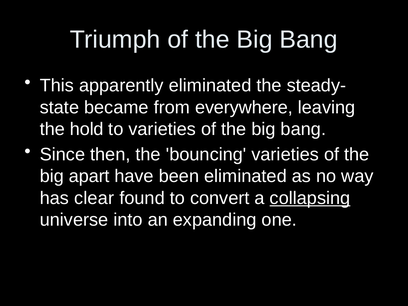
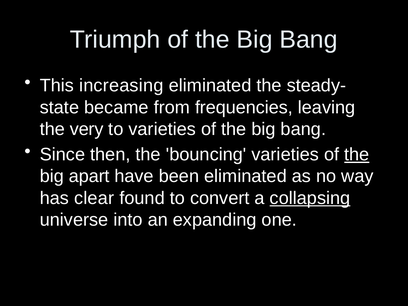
apparently: apparently -> increasing
everywhere: everywhere -> frequencies
hold: hold -> very
the at (357, 155) underline: none -> present
